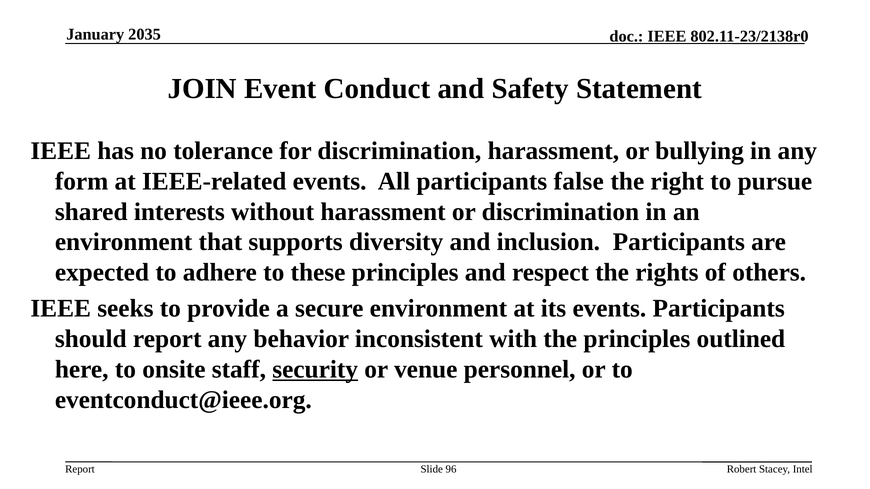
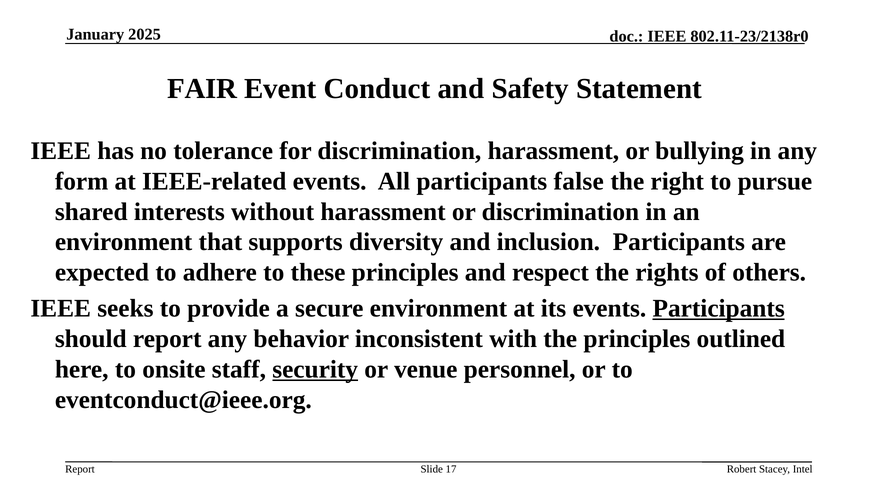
2035: 2035 -> 2025
JOIN: JOIN -> FAIR
Participants at (719, 309) underline: none -> present
96: 96 -> 17
